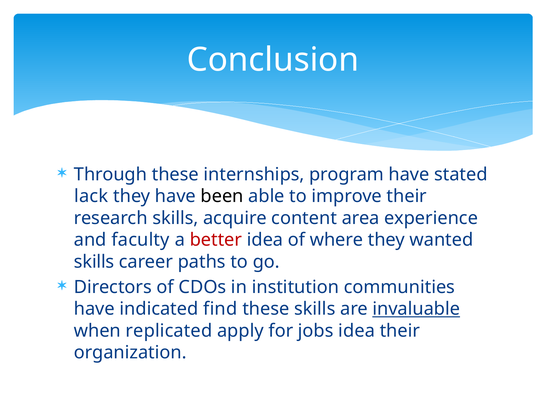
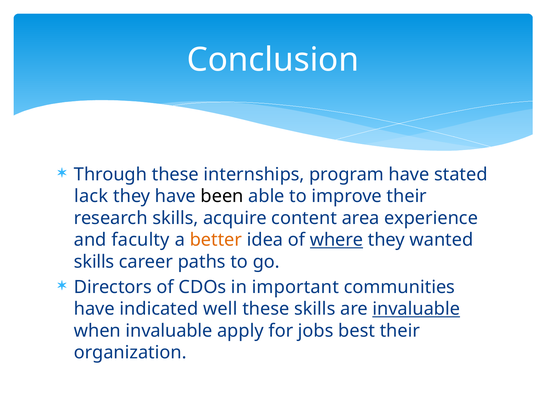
better colour: red -> orange
where underline: none -> present
institution: institution -> important
find: find -> well
when replicated: replicated -> invaluable
jobs idea: idea -> best
